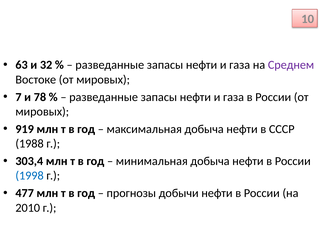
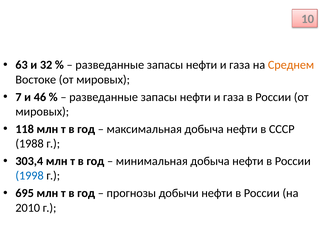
Среднем colour: purple -> orange
78: 78 -> 46
919: 919 -> 118
477: 477 -> 695
